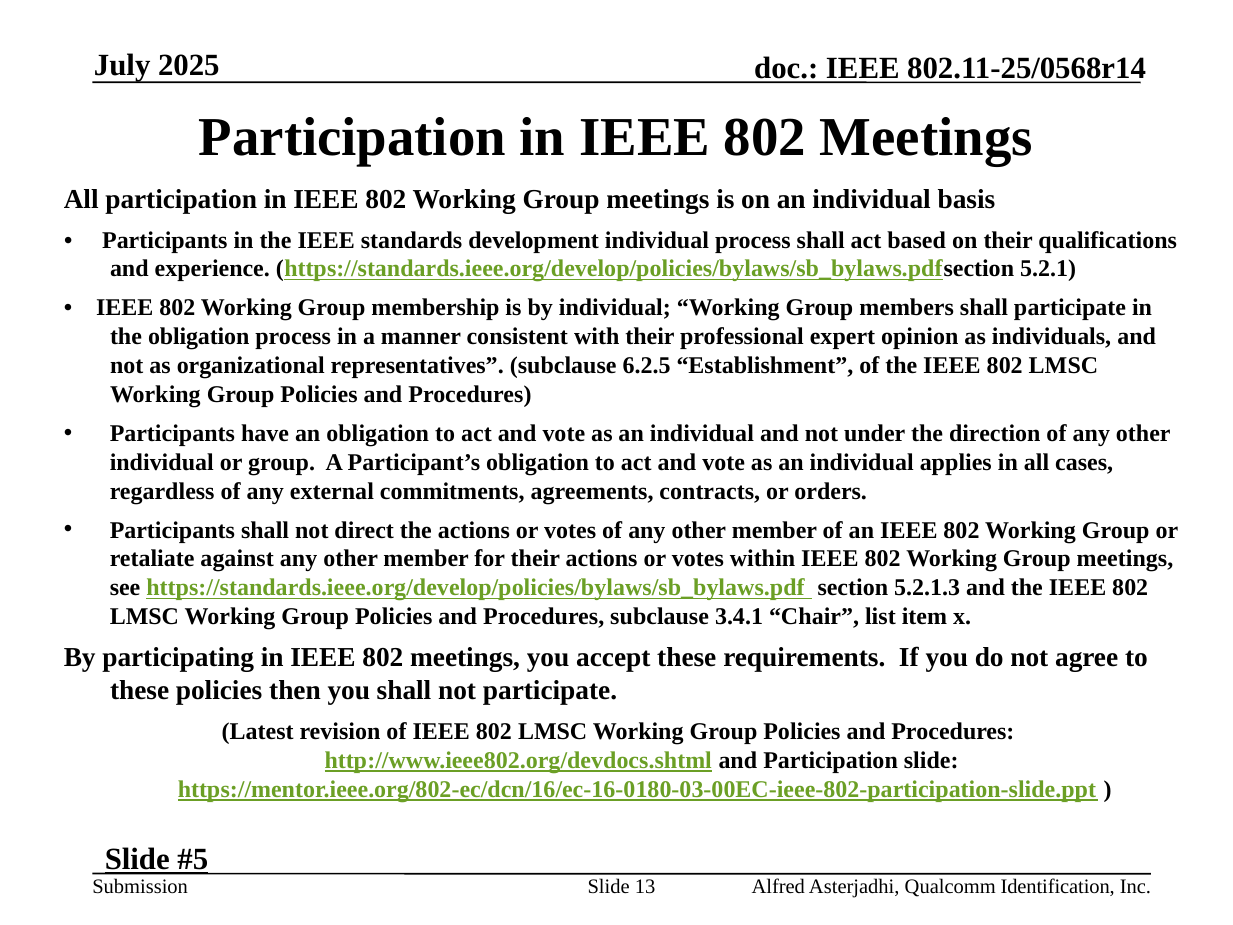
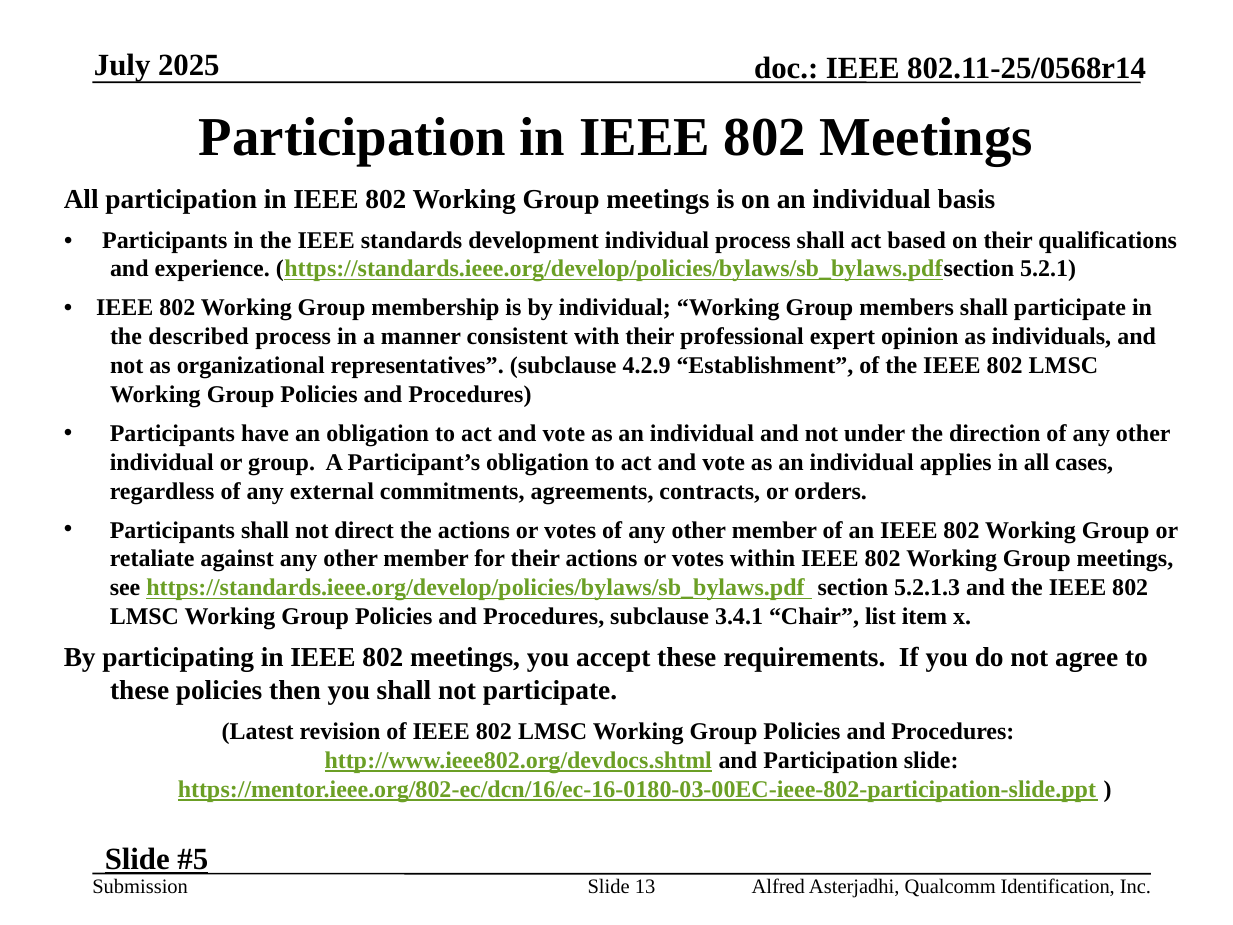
the obligation: obligation -> described
6.2.5: 6.2.5 -> 4.2.9
